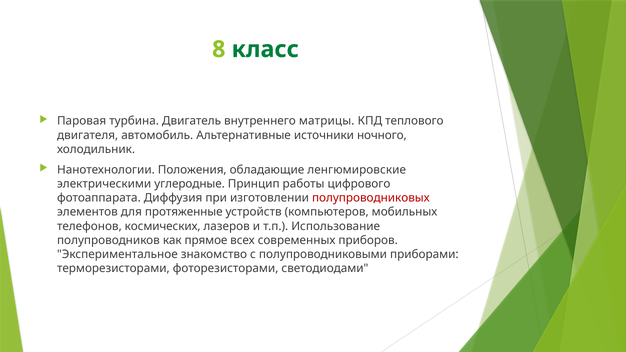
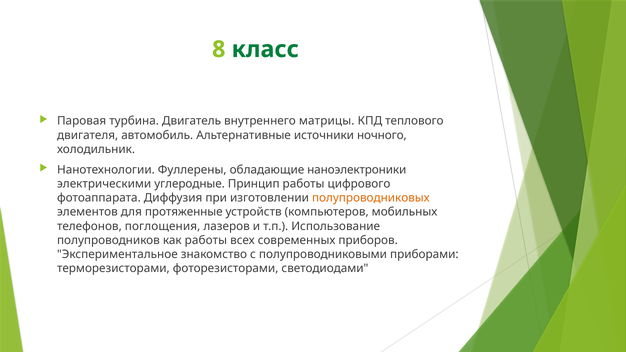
Положения: Положения -> Фуллерены
ленгюмировские: ленгюмировские -> наноэлектроники
полупроводниковых colour: red -> orange
космических: космических -> поглощения
как прямое: прямое -> работы
